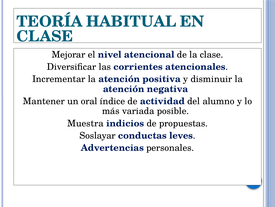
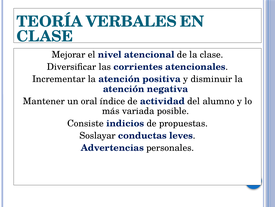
HABITUAL: HABITUAL -> VERBALES
Muestra: Muestra -> Consiste
